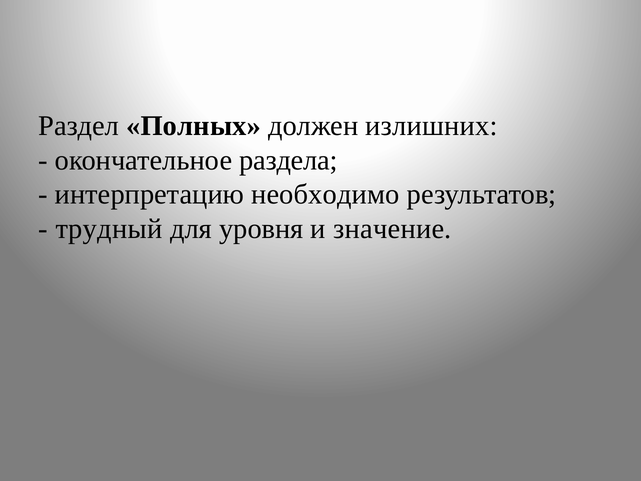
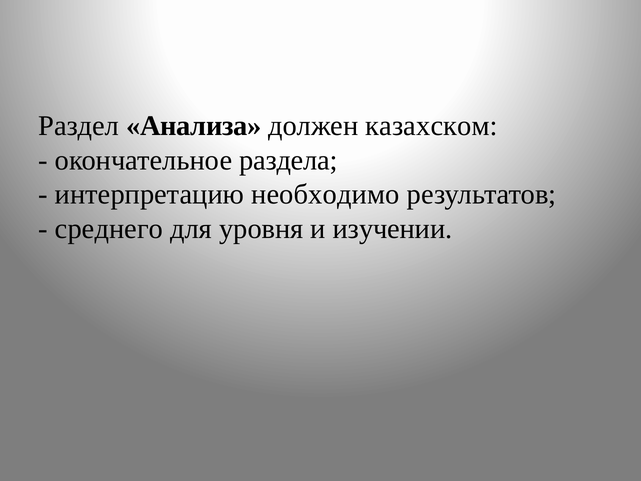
Полных: Полных -> Анализа
излишних: излишних -> казахском
трудный: трудный -> среднего
значение: значение -> изучении
